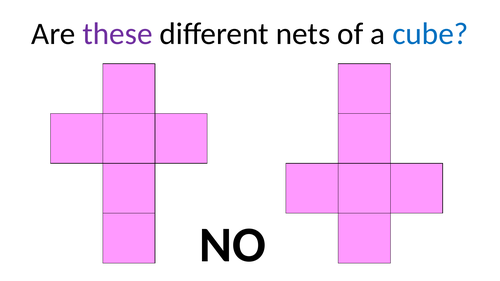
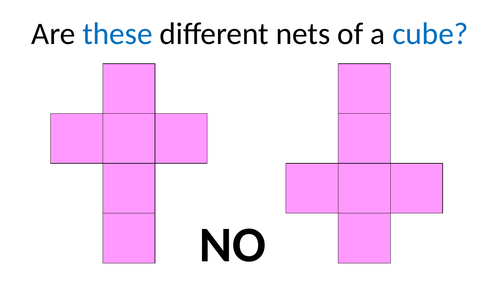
these colour: purple -> blue
